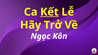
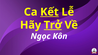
Trở underline: none -> present
